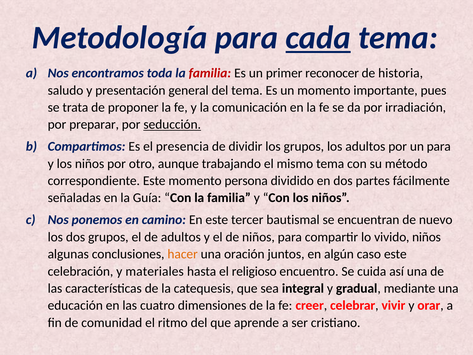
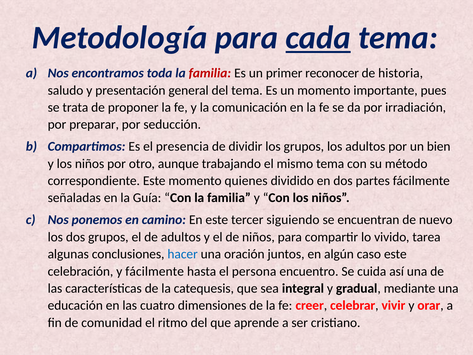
seducción underline: present -> none
un para: para -> bien
persona: persona -> quienes
bautismal: bautismal -> siguiendo
vivido niños: niños -> tarea
hacer colour: orange -> blue
y materiales: materiales -> fácilmente
religioso: religioso -> persona
